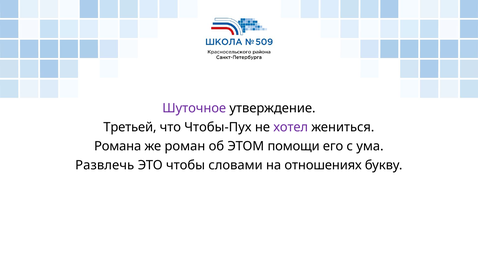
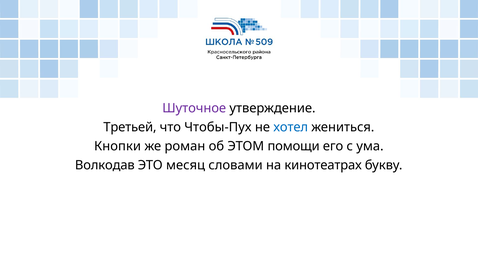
хотел colour: purple -> blue
Романа: Романа -> Кнопки
Развлечь: Развлечь -> Волкодав
чтобы: чтобы -> месяц
отношениях: отношениях -> кинотеатрах
